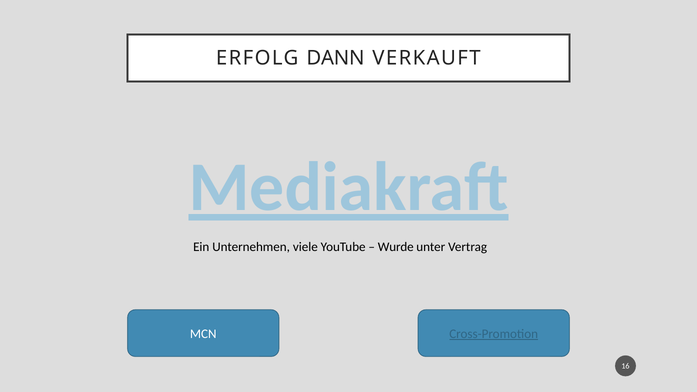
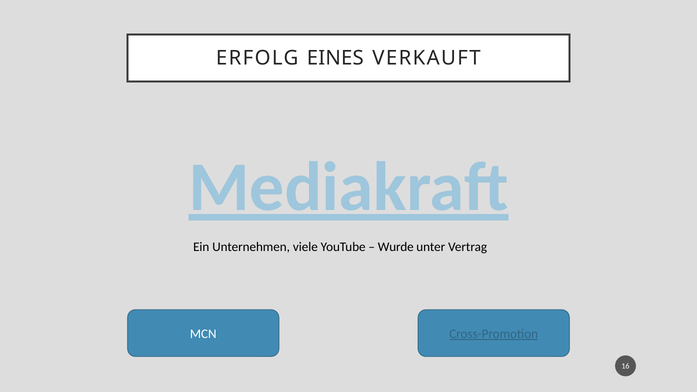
DANN: DANN -> EINES
